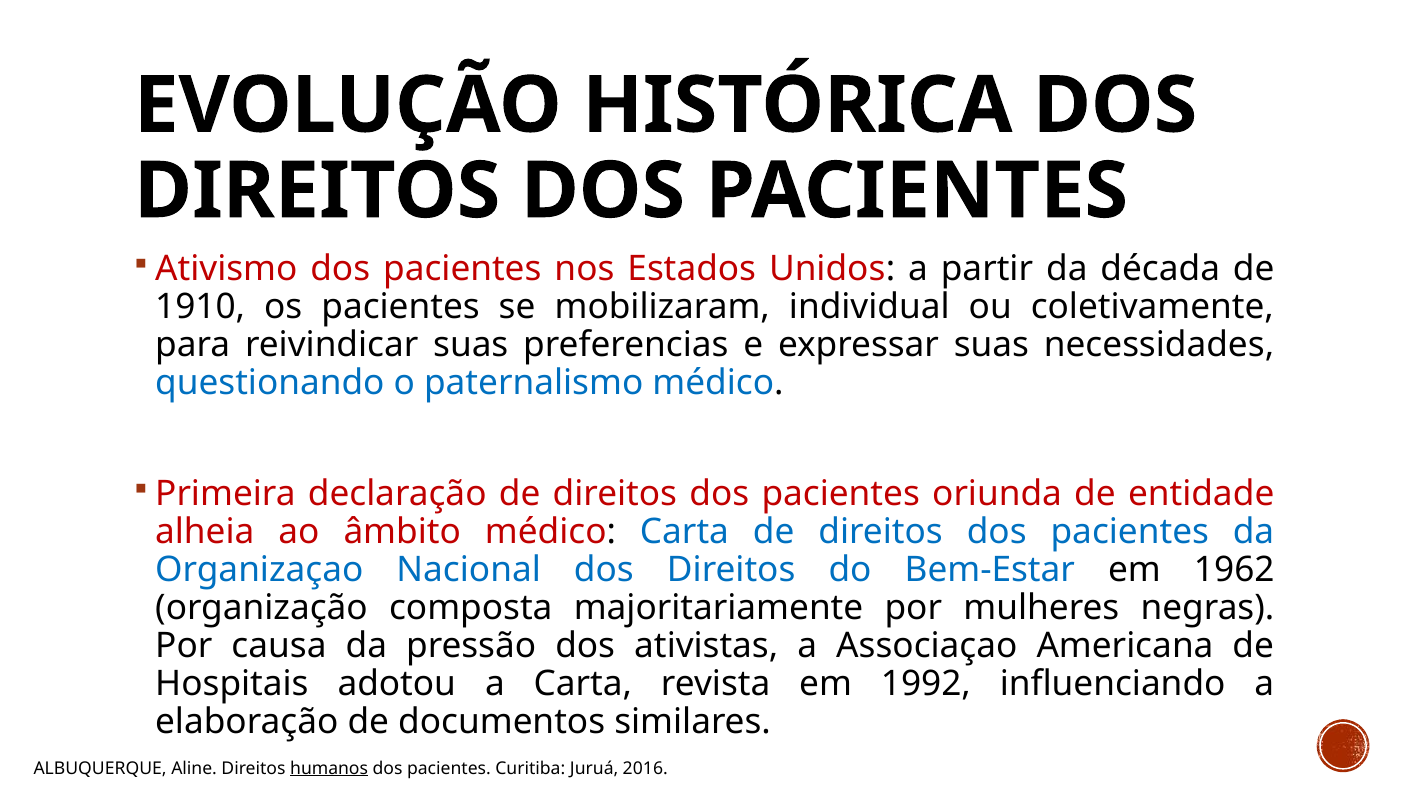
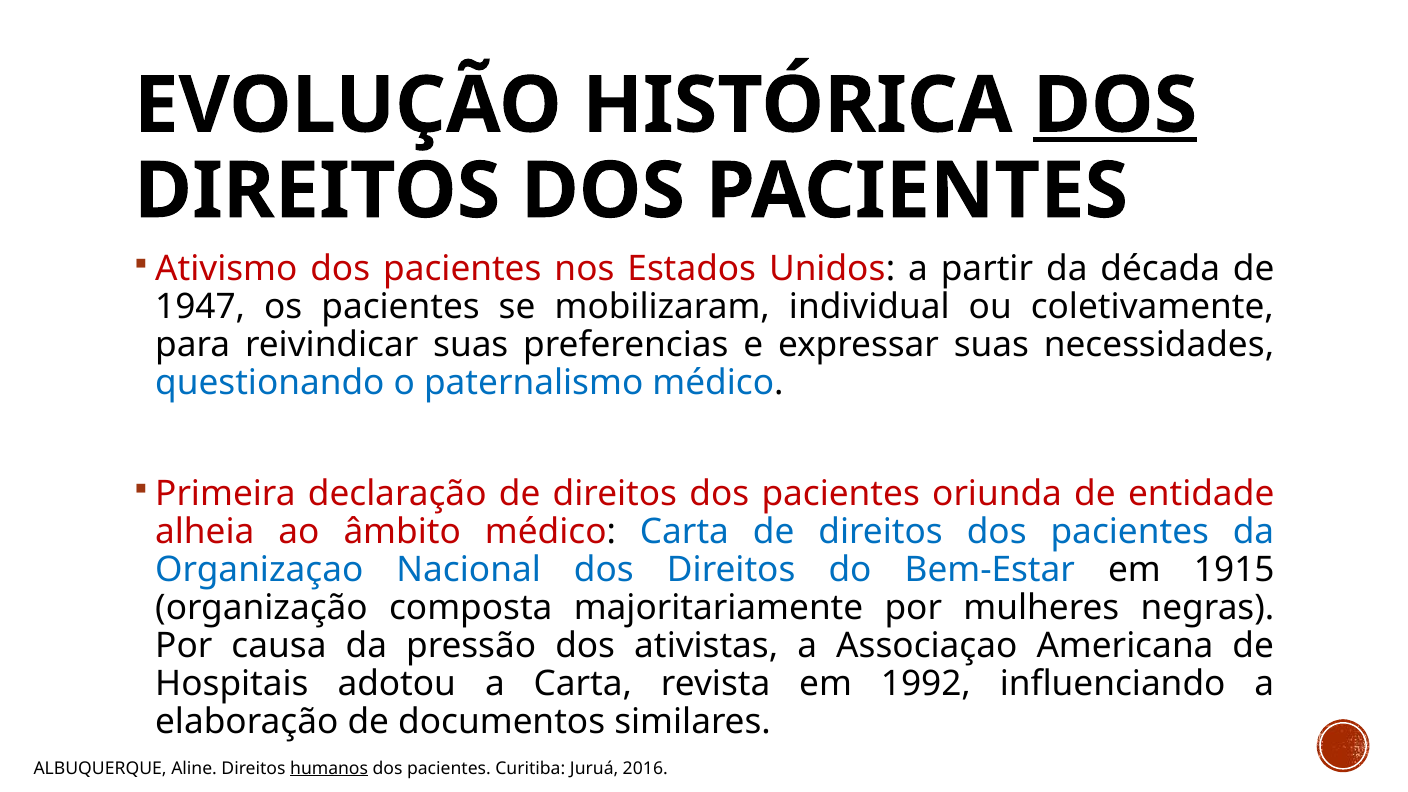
DOS at (1115, 106) underline: none -> present
1910: 1910 -> 1947
1962: 1962 -> 1915
